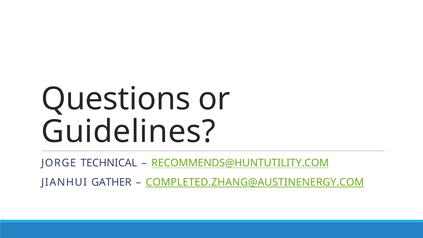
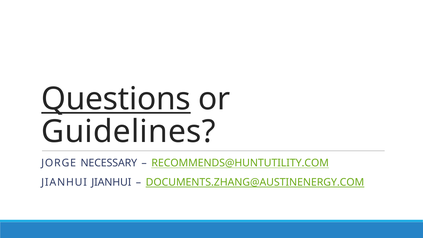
Questions underline: none -> present
TECHNICAL: TECHNICAL -> NECESSARY
JIANHUI GATHER: GATHER -> JIANHUI
COMPLETED.ZHANG@AUSTINENERGY.COM: COMPLETED.ZHANG@AUSTINENERGY.COM -> DOCUMENTS.ZHANG@AUSTINENERGY.COM
